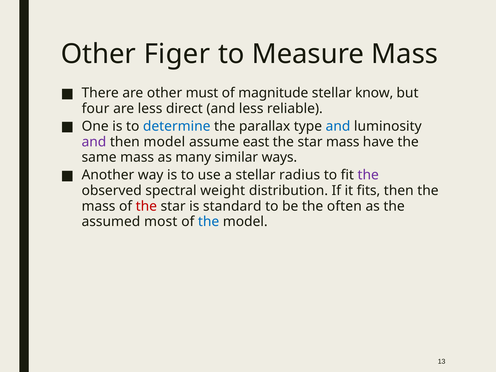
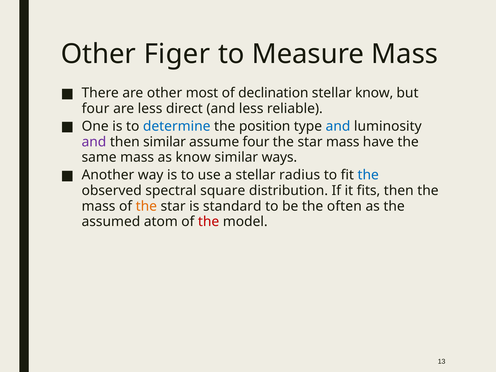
must: must -> most
magnitude: magnitude -> declination
parallax: parallax -> position
then model: model -> similar
assume east: east -> four
as many: many -> know
the at (368, 175) colour: purple -> blue
weight: weight -> square
the at (146, 206) colour: red -> orange
most: most -> atom
the at (209, 222) colour: blue -> red
